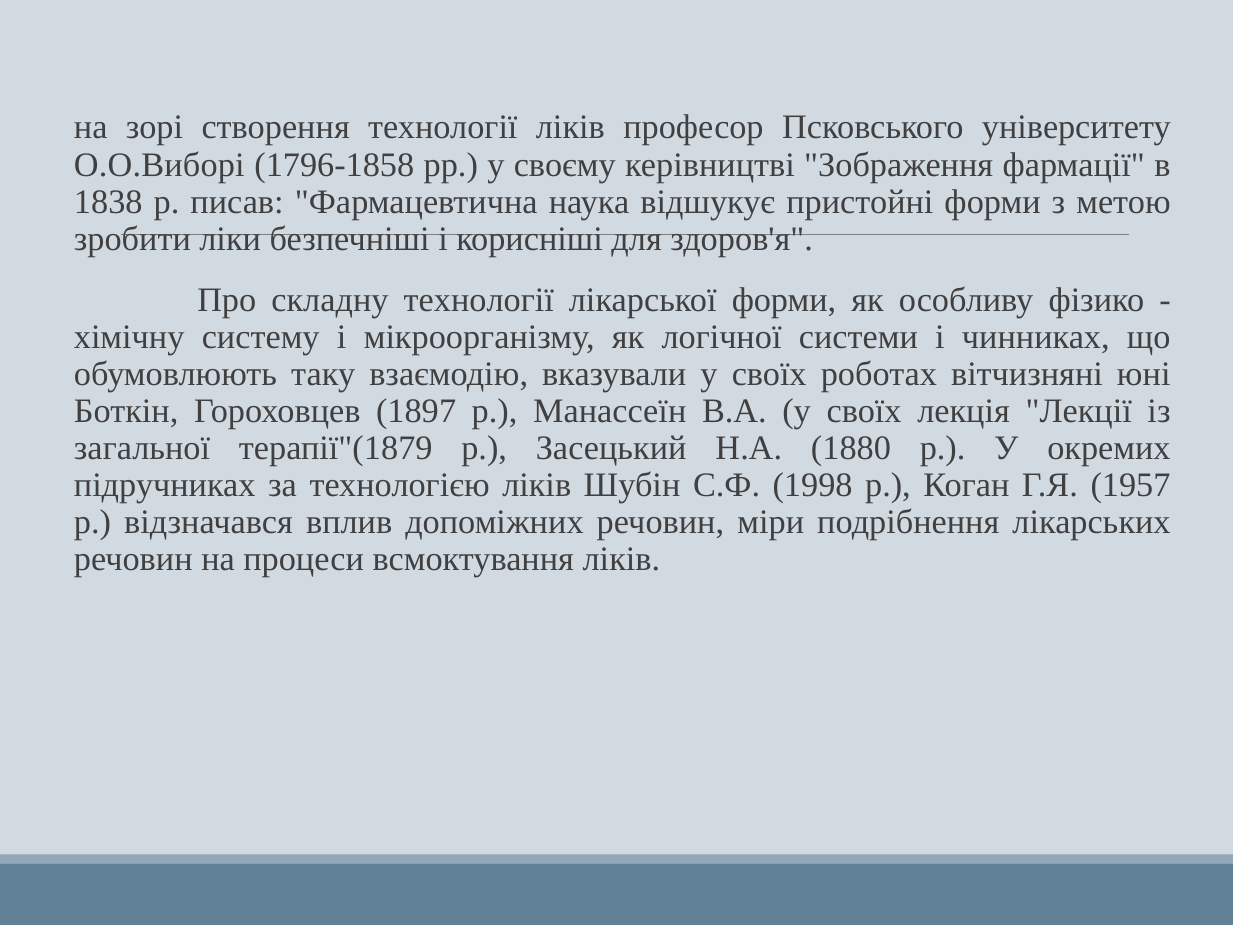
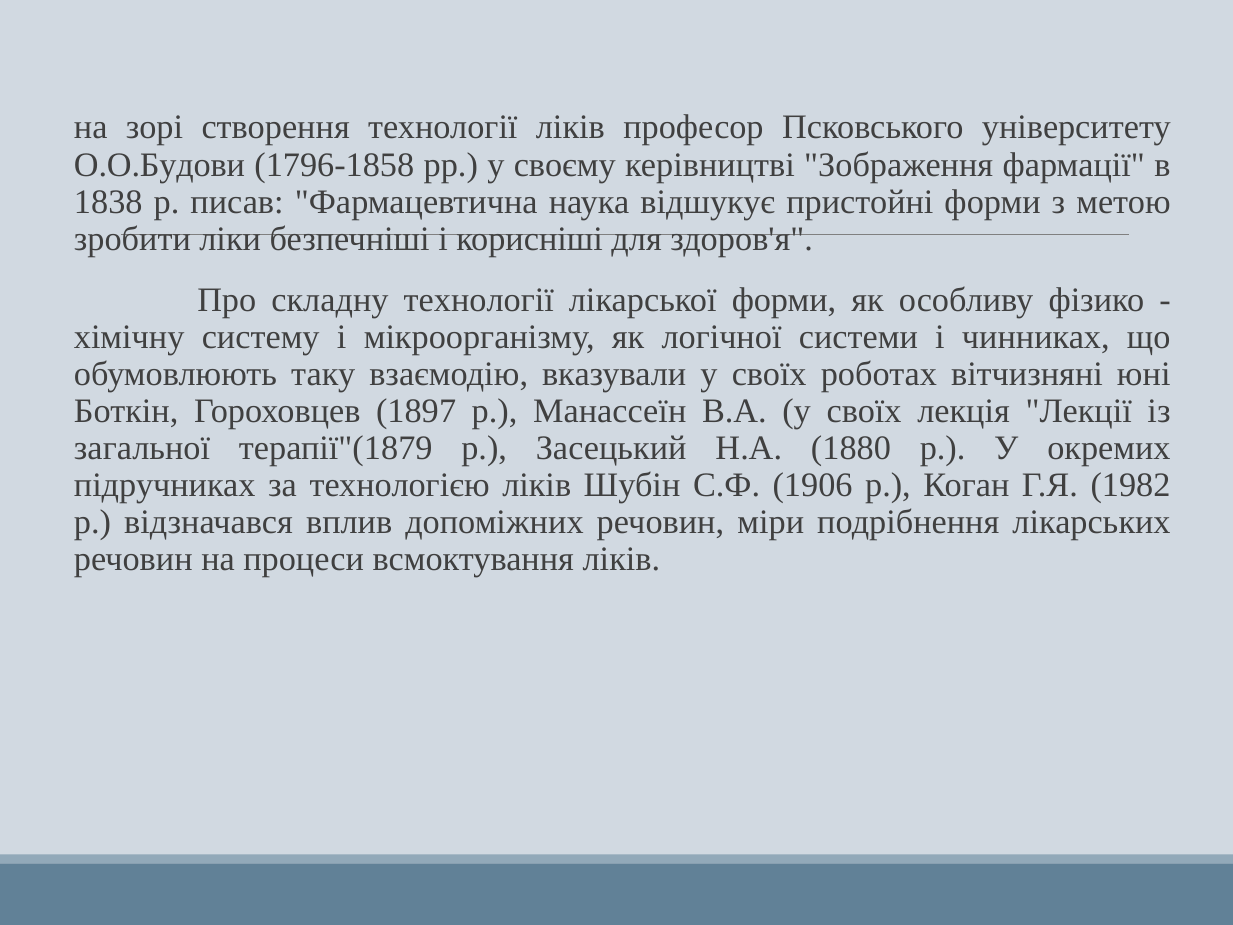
О.О.Виборі: О.О.Виборі -> О.О.Будови
1998: 1998 -> 1906
1957: 1957 -> 1982
